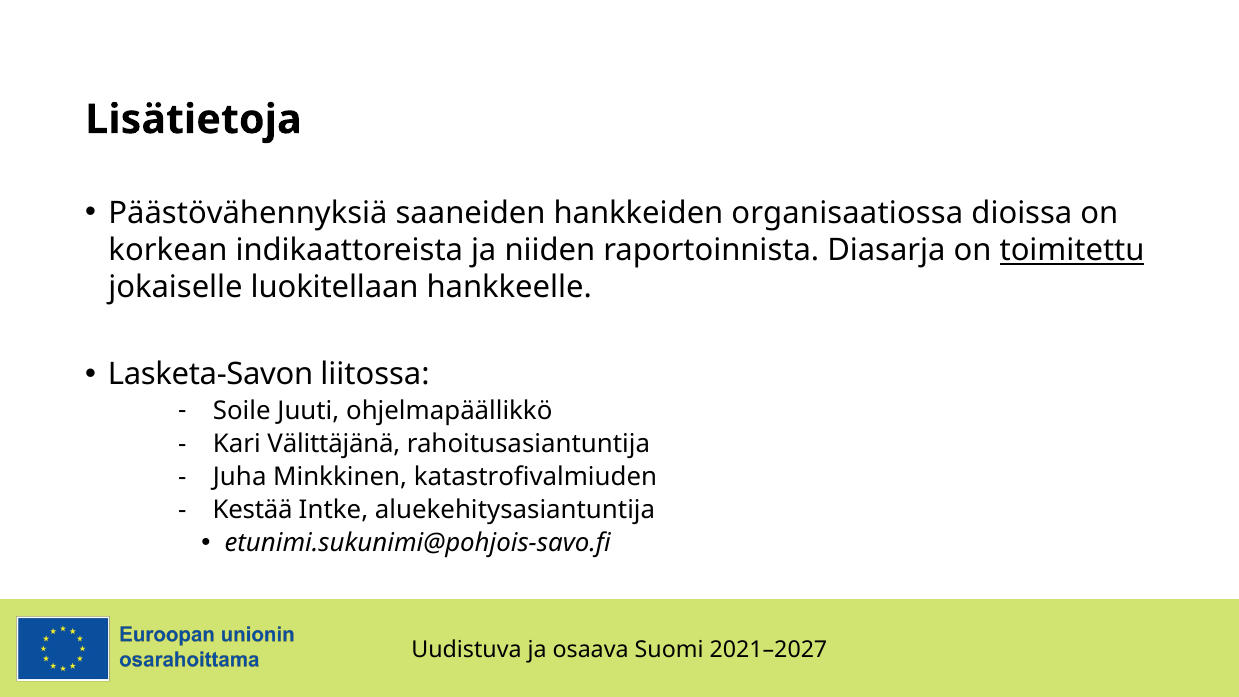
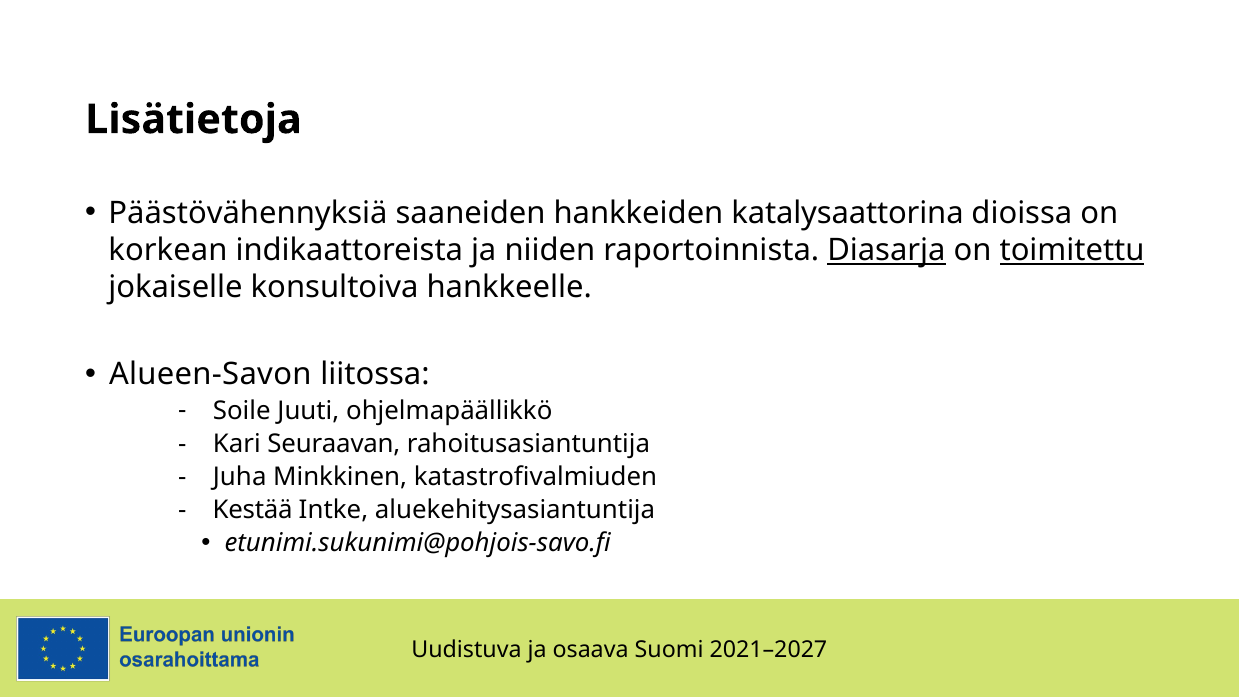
organisaatiossa: organisaatiossa -> katalysaattorina
Diasarja underline: none -> present
luokitellaan: luokitellaan -> konsultoiva
Lasketa-Savon: Lasketa-Savon -> Alueen-Savon
Välittäjänä: Välittäjänä -> Seuraavan
